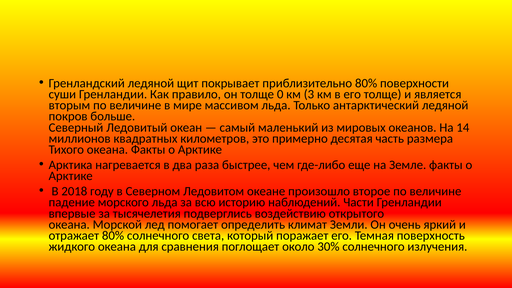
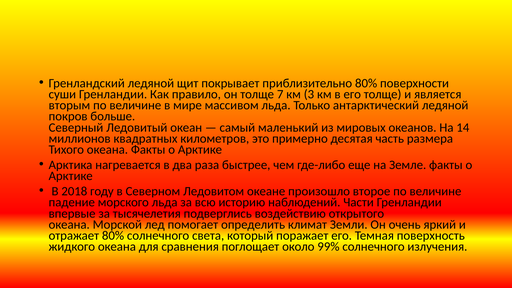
0: 0 -> 7
30%: 30% -> 99%
